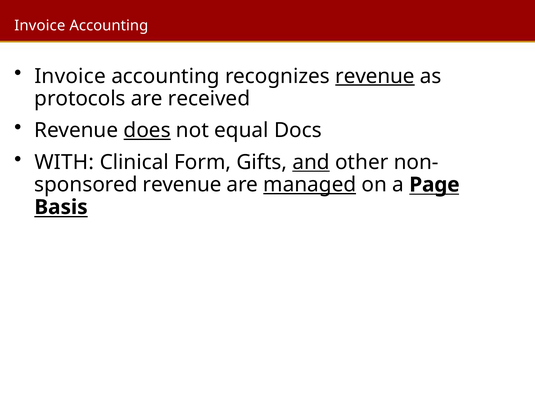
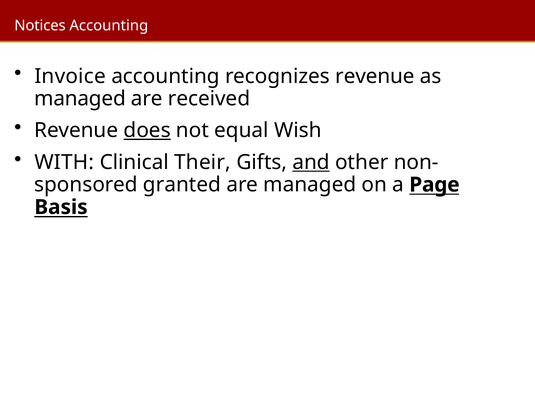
Invoice at (40, 26): Invoice -> Notices
revenue at (375, 76) underline: present -> none
protocols at (80, 99): protocols -> managed
Docs: Docs -> Wish
Form: Form -> Their
revenue at (182, 185): revenue -> granted
managed at (310, 185) underline: present -> none
